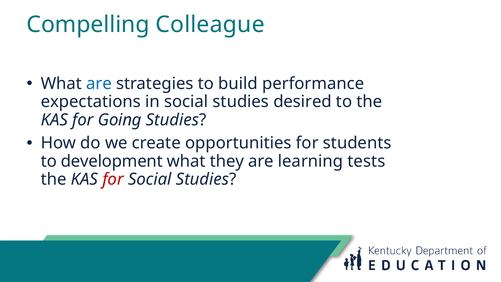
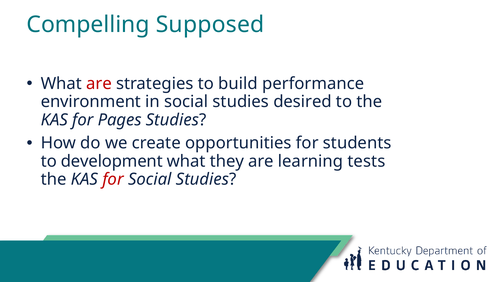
Colleague: Colleague -> Supposed
are at (99, 84) colour: blue -> red
expectations: expectations -> environment
Going: Going -> Pages
